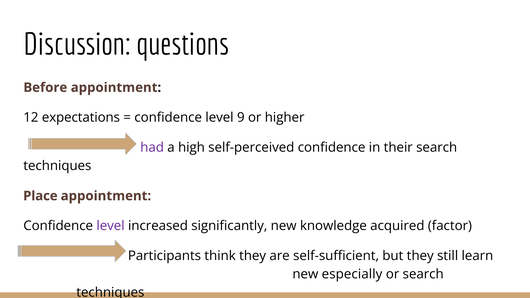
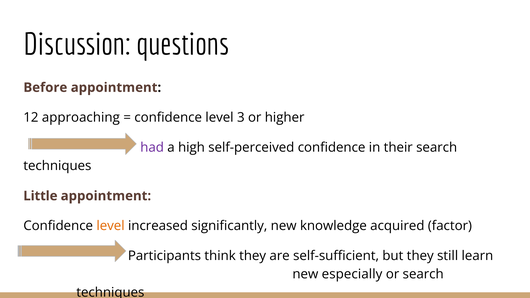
expectations: expectations -> approaching
9: 9 -> 3
Place: Place -> Little
level at (111, 226) colour: purple -> orange
